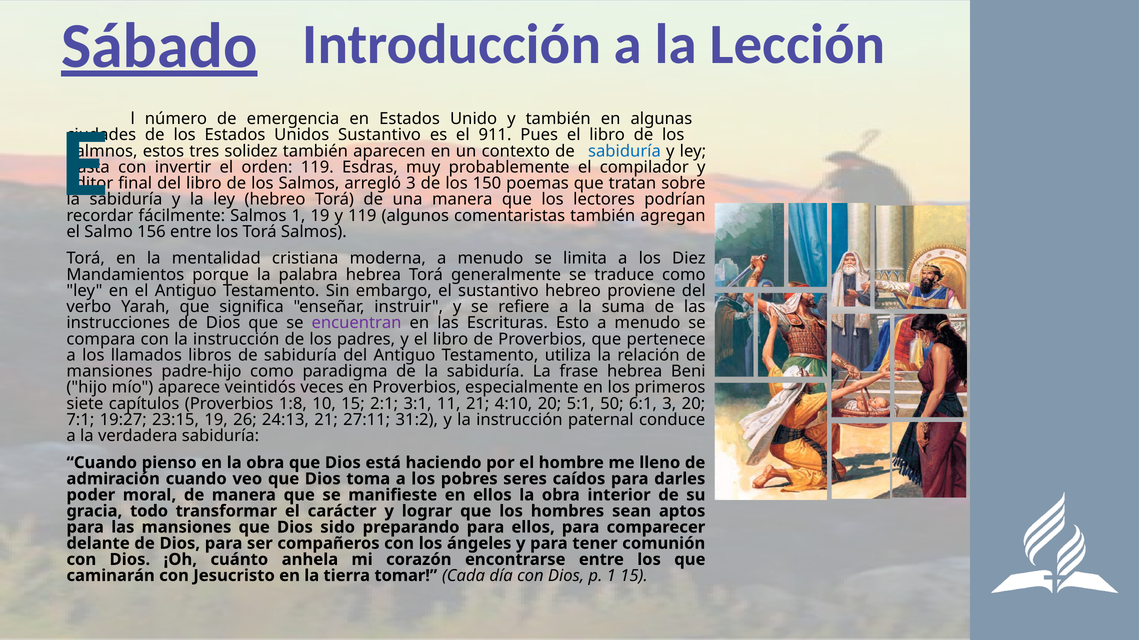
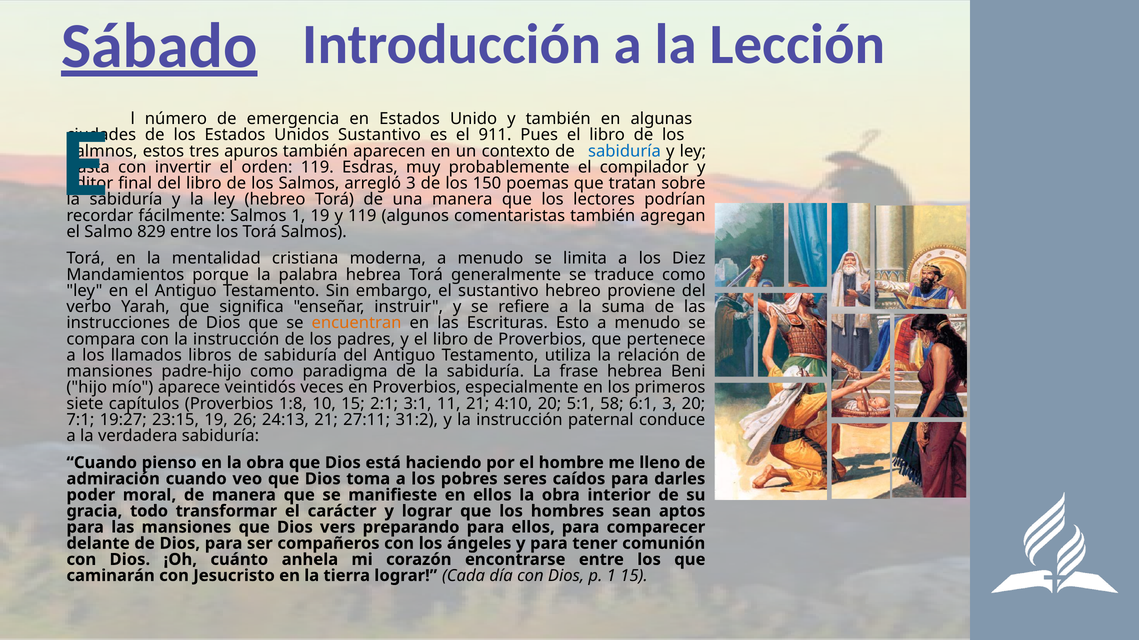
solidez: solidez -> apuros
156: 156 -> 829
encuentran colour: purple -> orange
50: 50 -> 58
sido: sido -> vers
tierra tomar: tomar -> lograr
